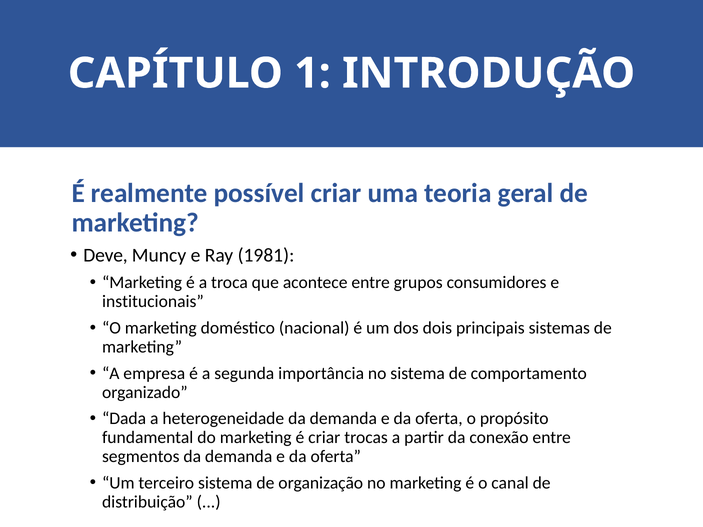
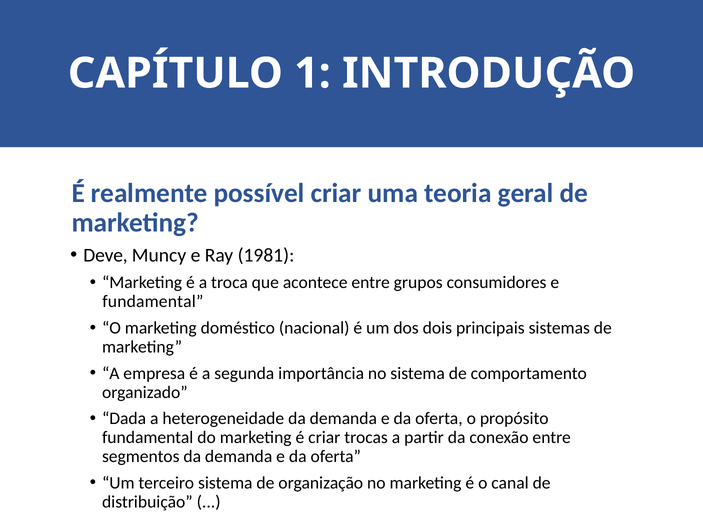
institucionais at (153, 302): institucionais -> fundamental
